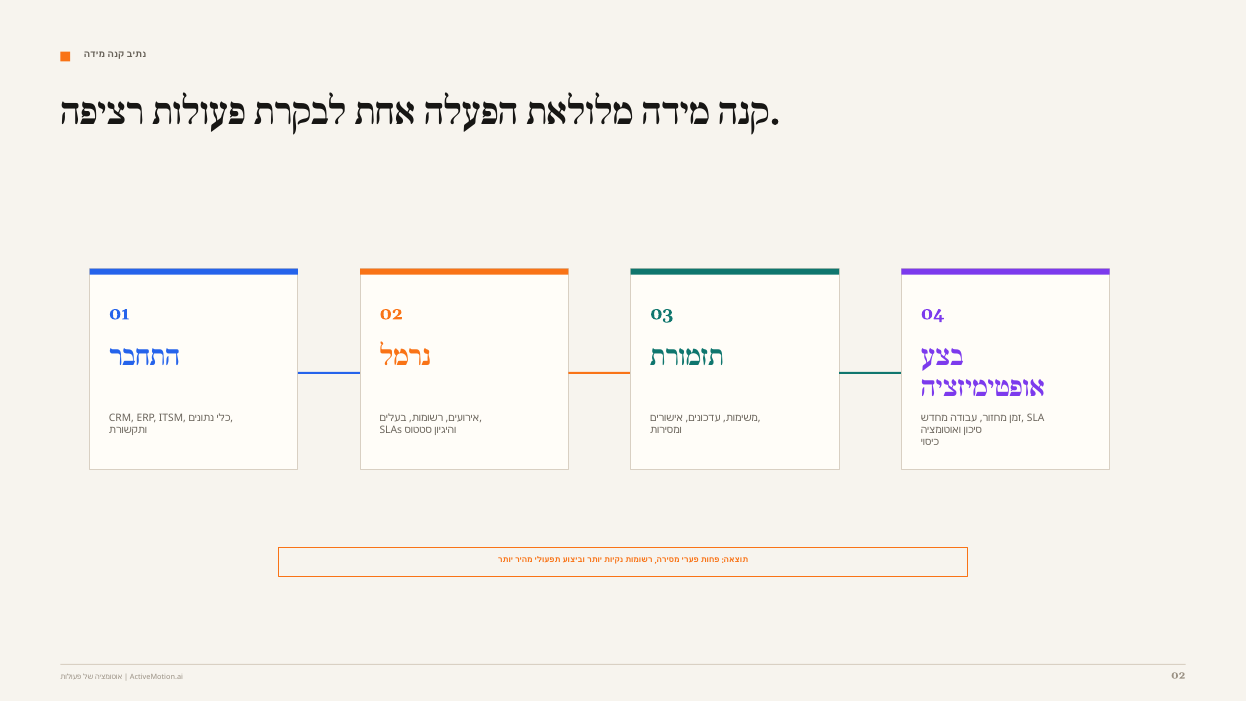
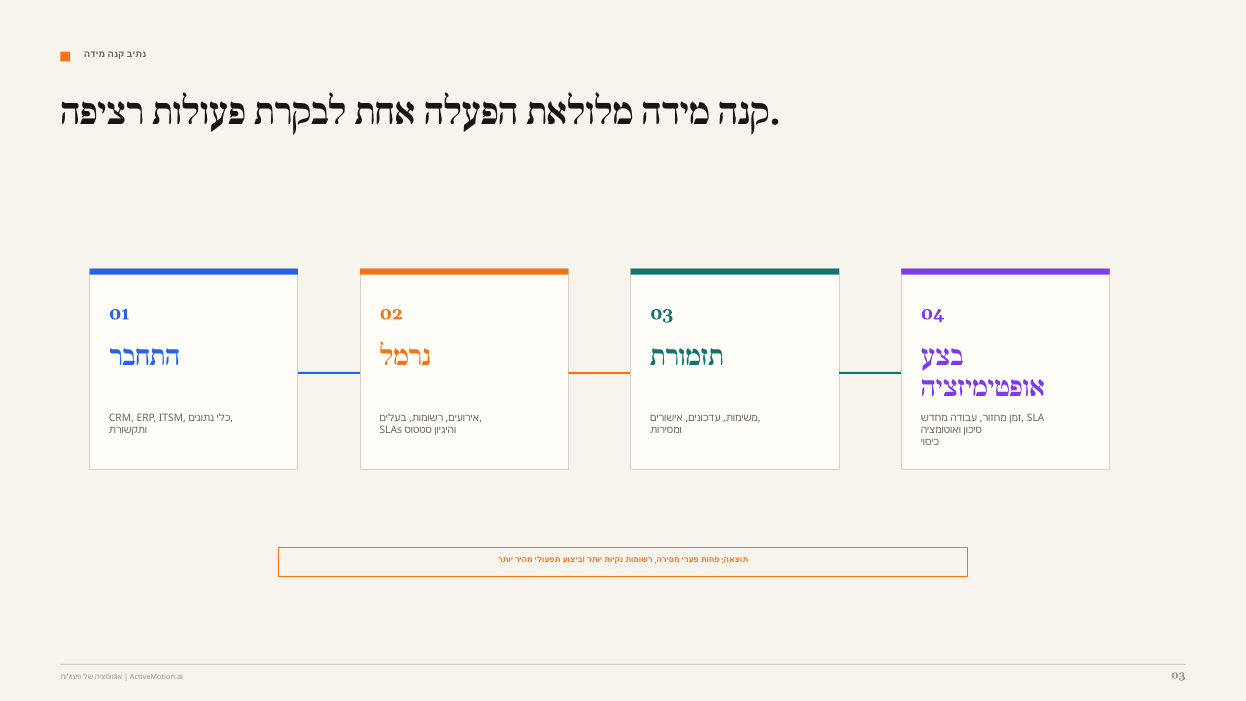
ActiveMotion.ai 02: 02 -> 03
